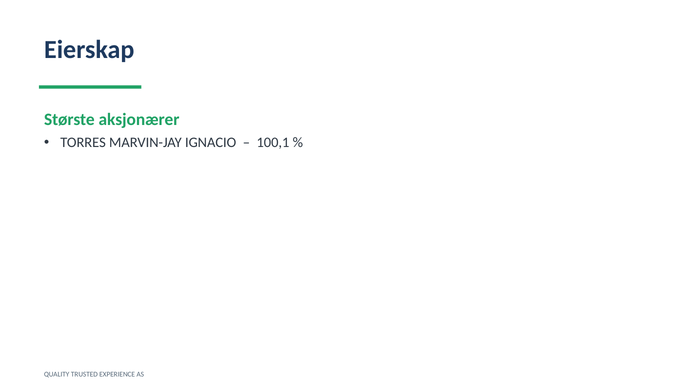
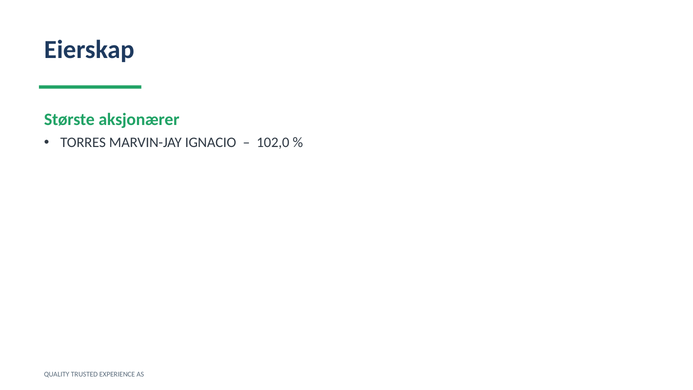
100,1: 100,1 -> 102,0
